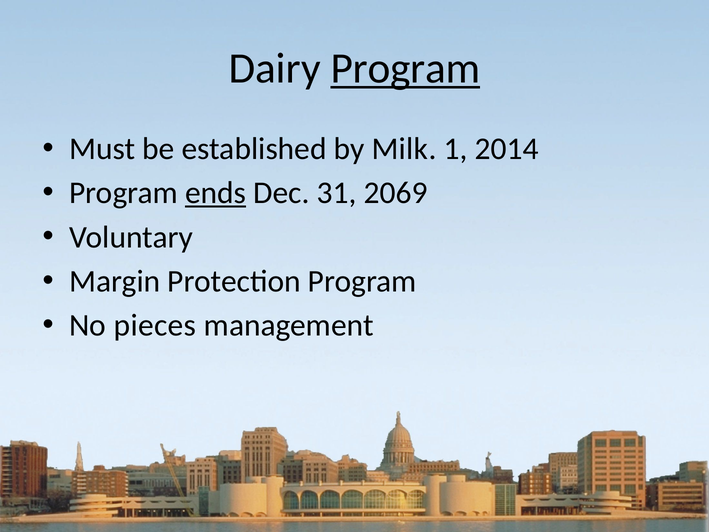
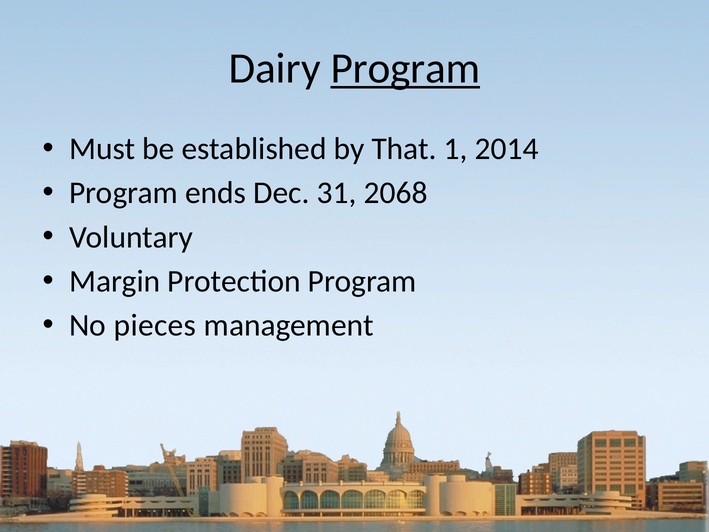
Milk: Milk -> That
ends underline: present -> none
2069: 2069 -> 2068
